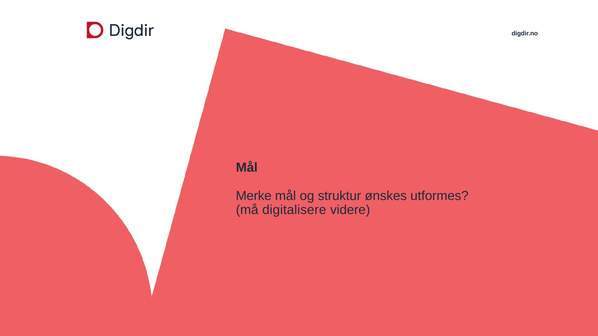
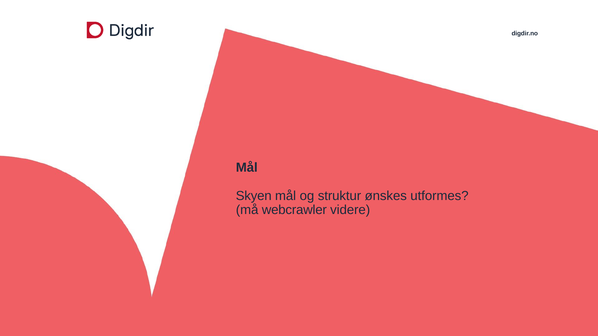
Merke: Merke -> Skyen
digitalisere: digitalisere -> webcrawler
